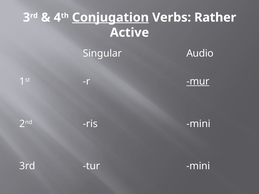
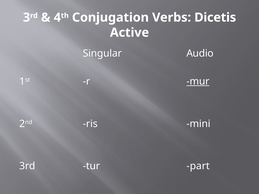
Conjugation underline: present -> none
Rather: Rather -> Dicetis
tur mini: mini -> part
